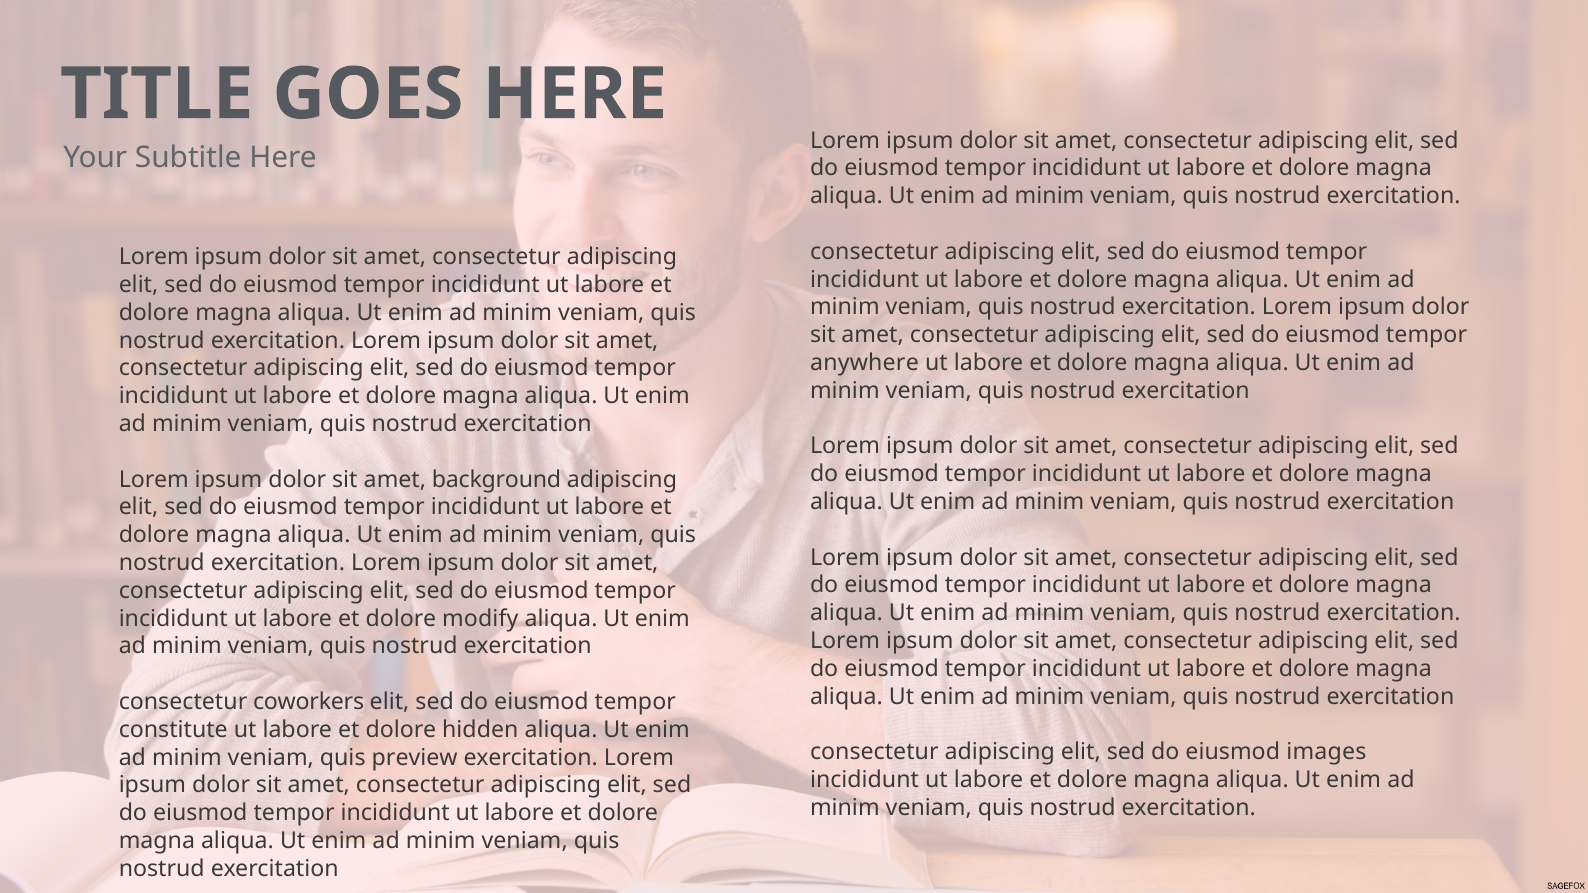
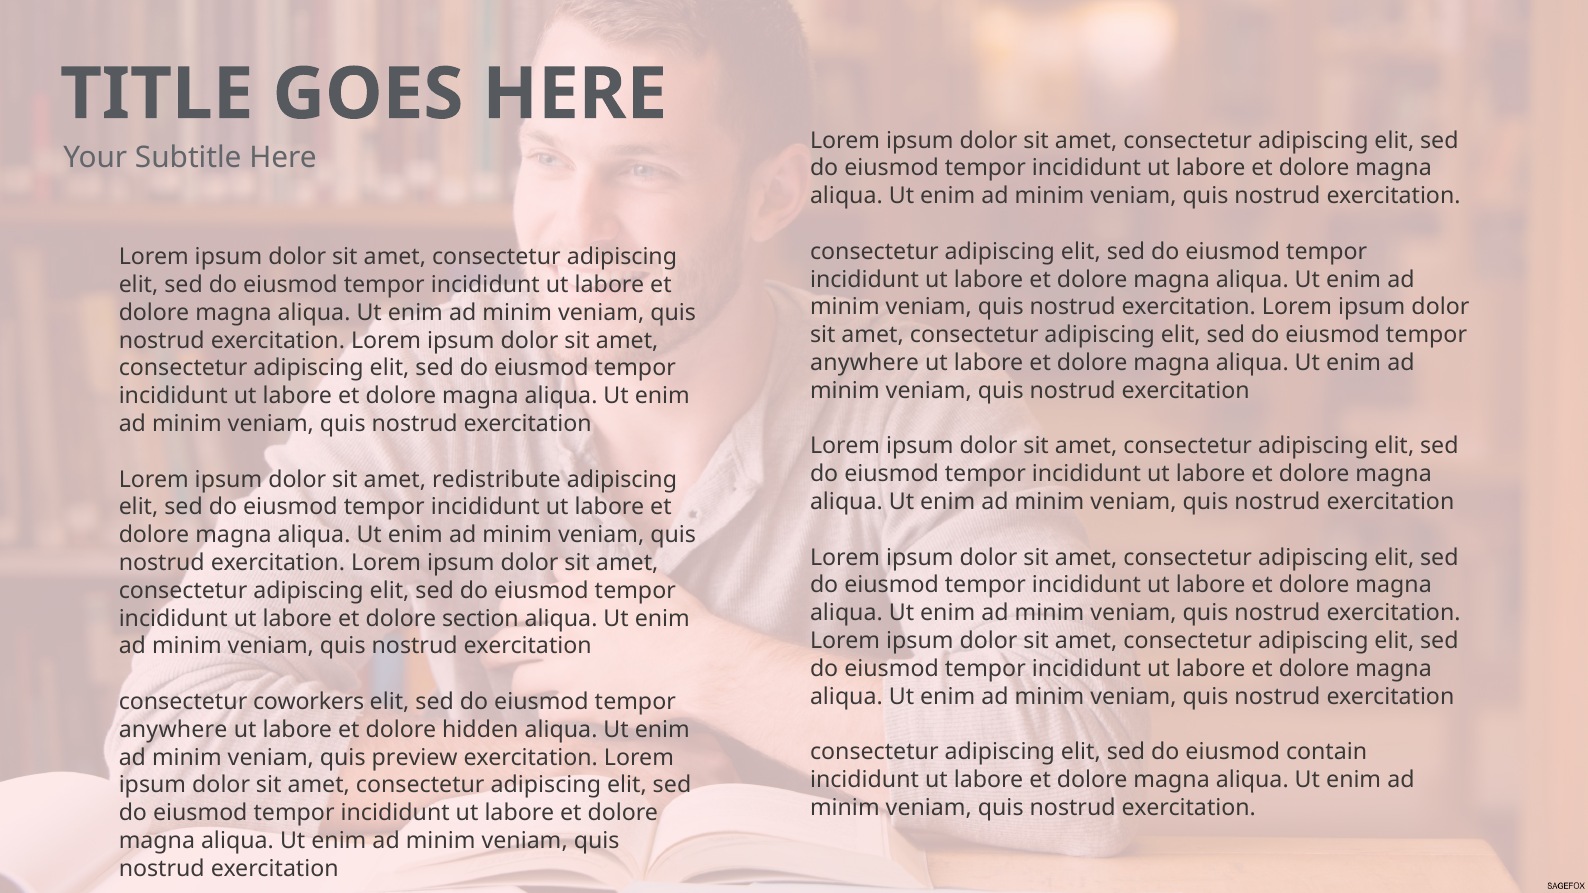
background: background -> redistribute
modify: modify -> section
constitute at (173, 730): constitute -> anywhere
images: images -> contain
